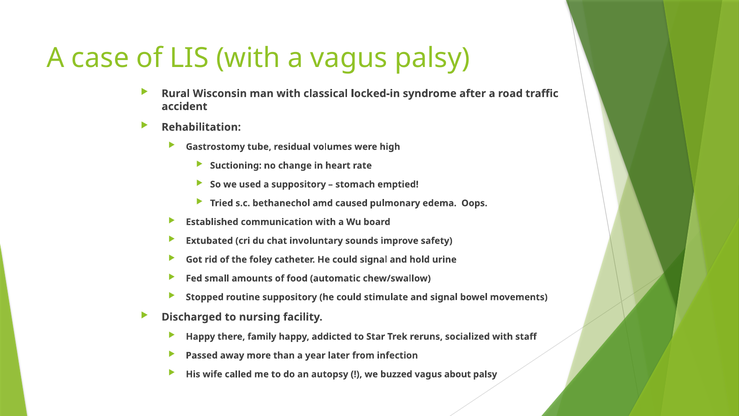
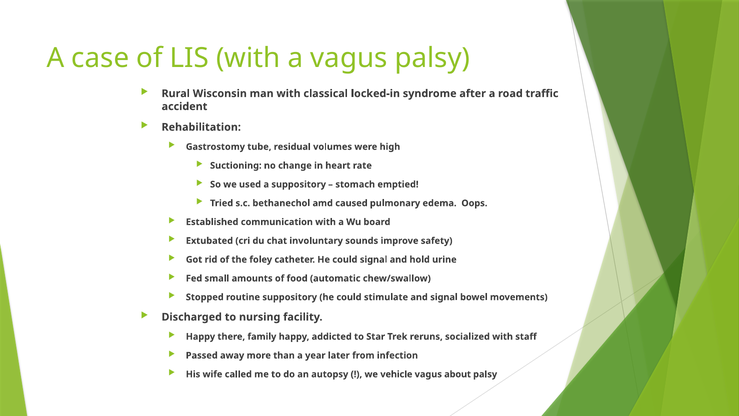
buzzed: buzzed -> vehicle
